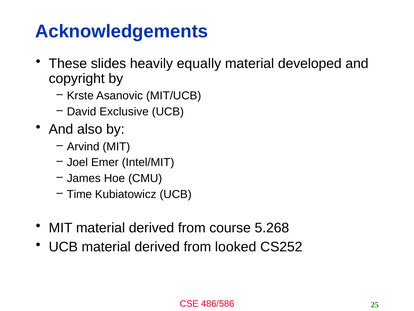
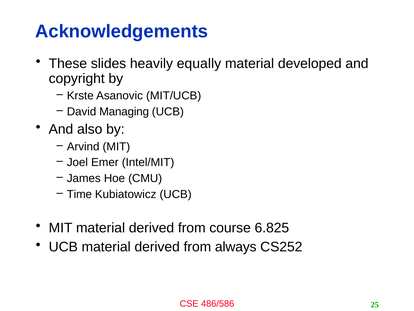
Exclusive: Exclusive -> Managing
5.268: 5.268 -> 6.825
looked: looked -> always
